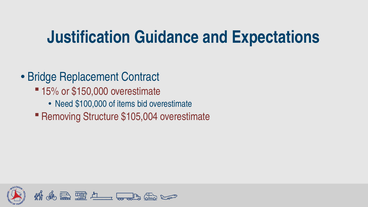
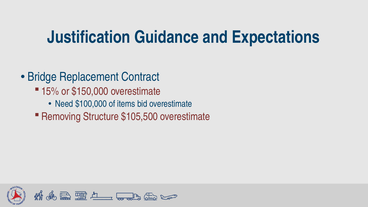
$105,004: $105,004 -> $105,500
